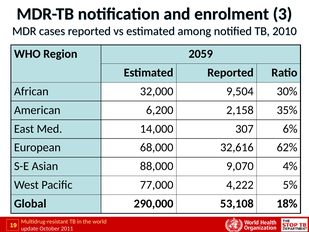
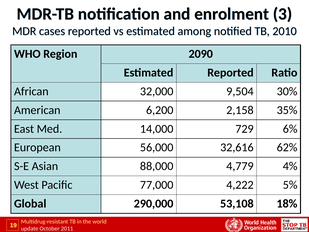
2059: 2059 -> 2090
307: 307 -> 729
68,000: 68,000 -> 56,000
9,070: 9,070 -> 4,779
